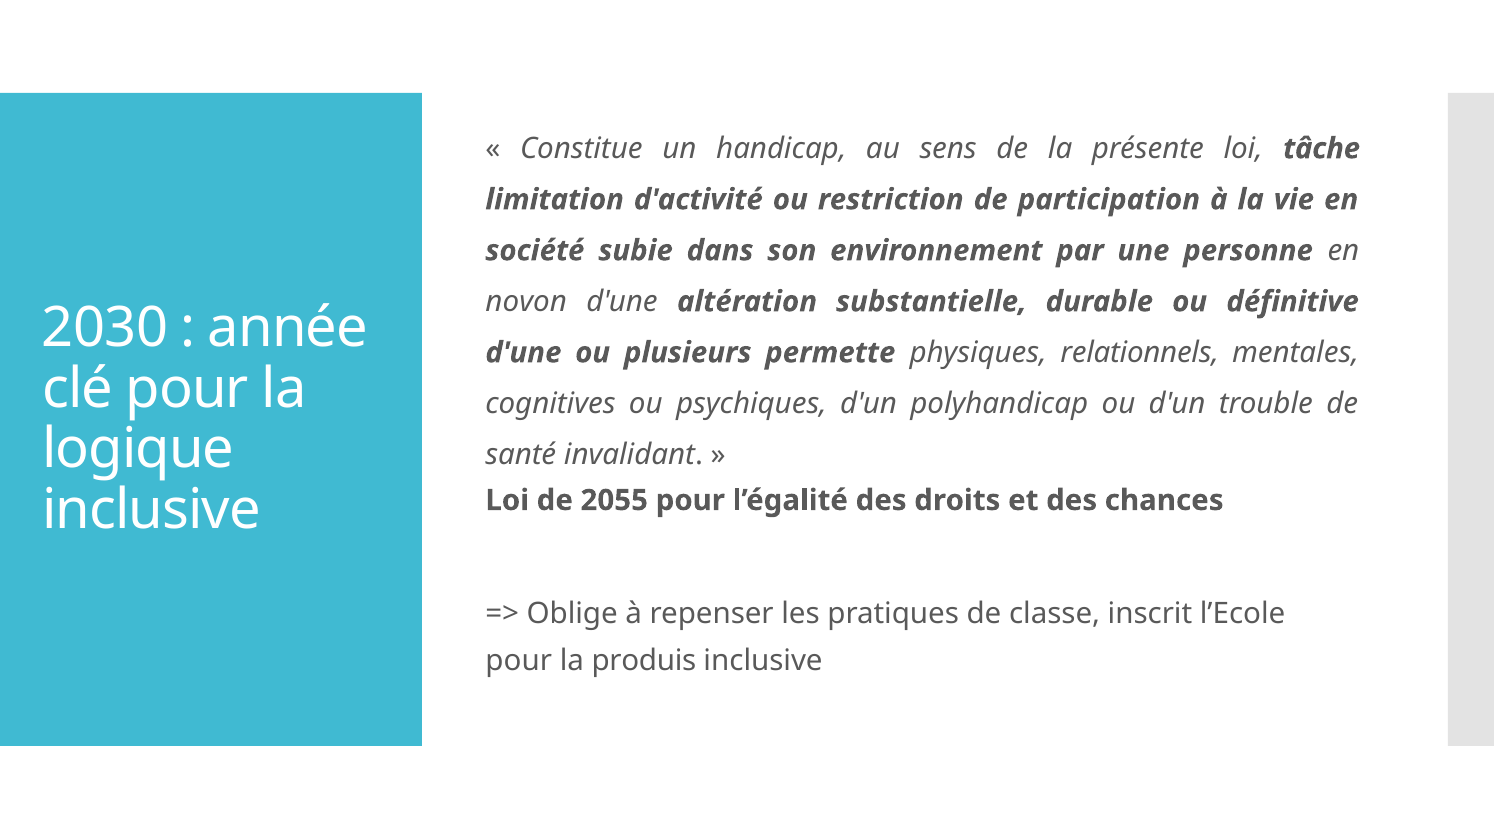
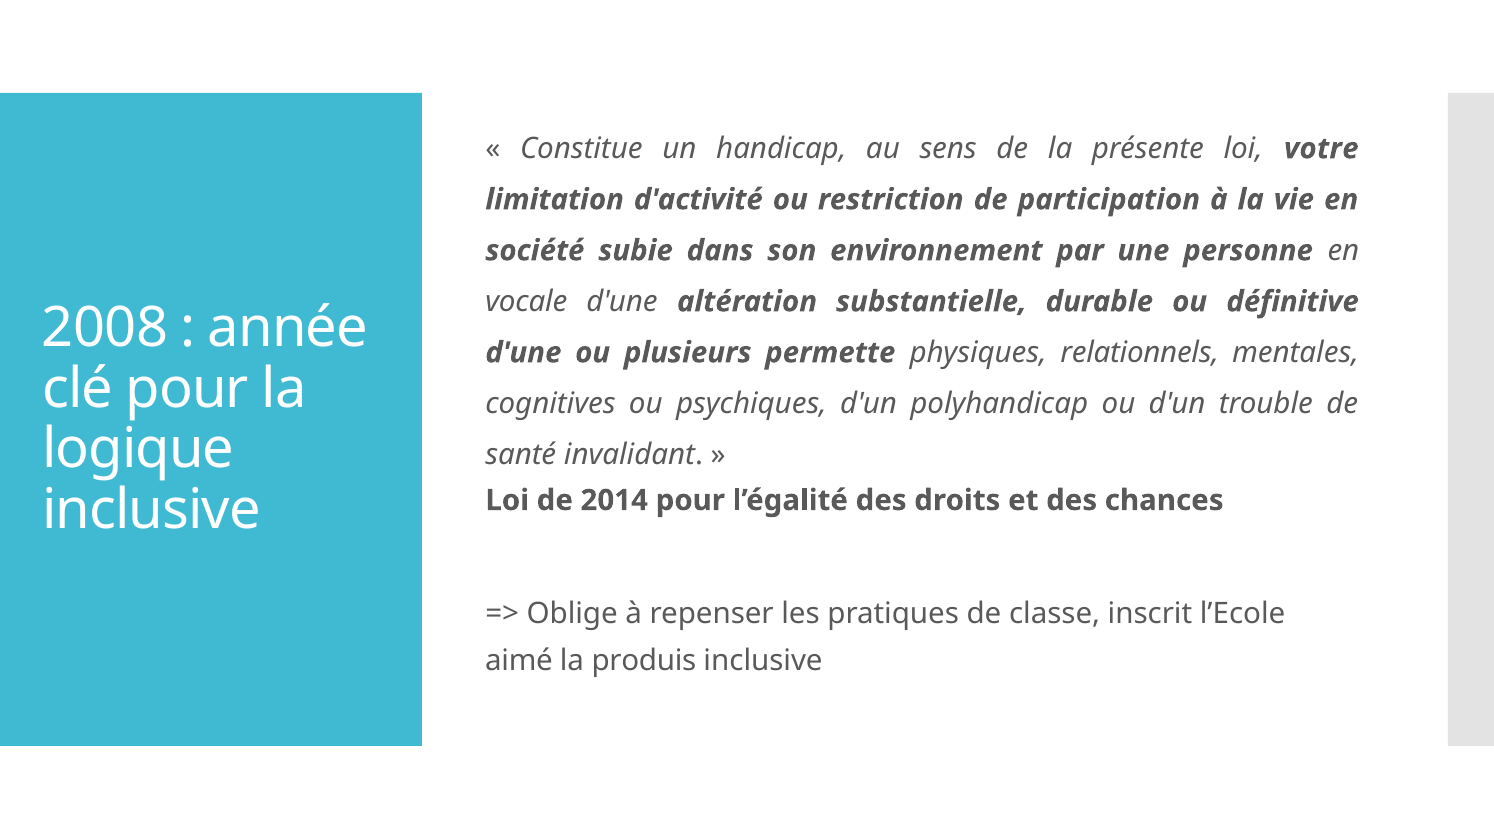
tâche: tâche -> votre
novon: novon -> vocale
2030: 2030 -> 2008
2055: 2055 -> 2014
pour at (519, 662): pour -> aimé
